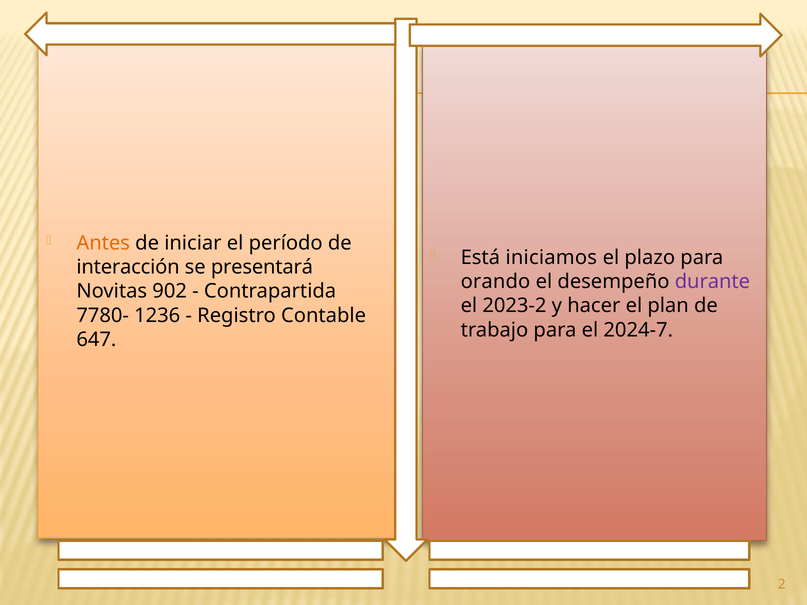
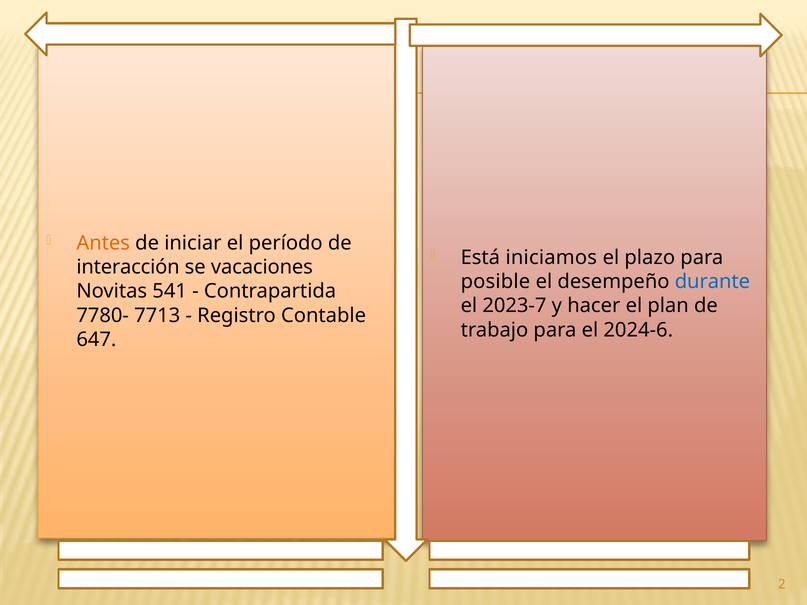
presentará: presentará -> vacaciones
orando: orando -> posible
durante colour: purple -> blue
902: 902 -> 541
2023-2: 2023-2 -> 2023-7
1236: 1236 -> 7713
2024-7: 2024-7 -> 2024-6
